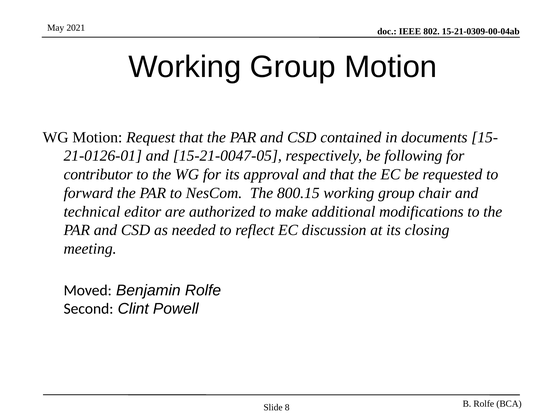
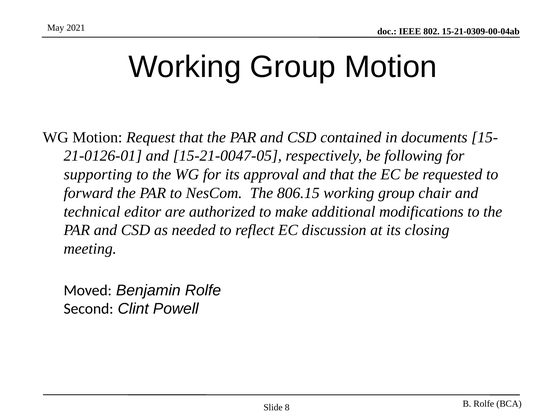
contributor: contributor -> supporting
800.15: 800.15 -> 806.15
